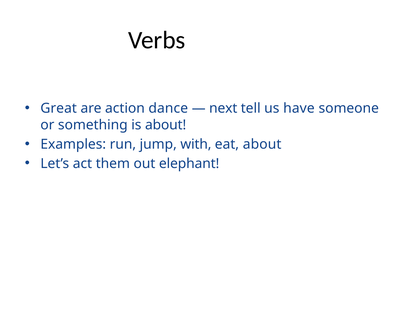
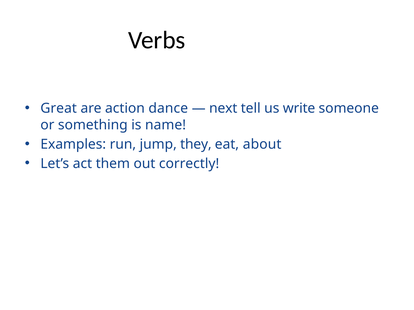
have: have -> write
is about: about -> name
with: with -> they
elephant: elephant -> correctly
